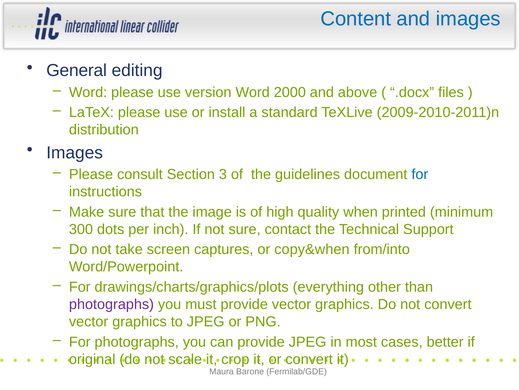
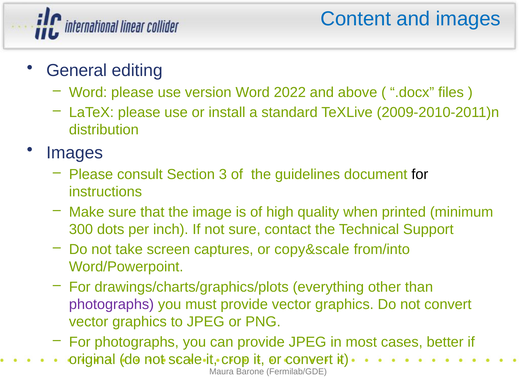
2000: 2000 -> 2022
for at (420, 174) colour: blue -> black
copy&when: copy&when -> copy&scale
